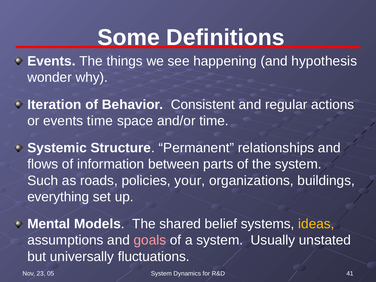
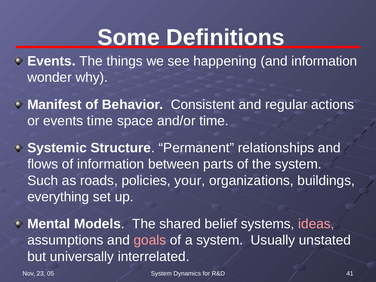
and hypothesis: hypothesis -> information
Iteration: Iteration -> Manifest
ideas colour: yellow -> pink
fluctuations: fluctuations -> interrelated
